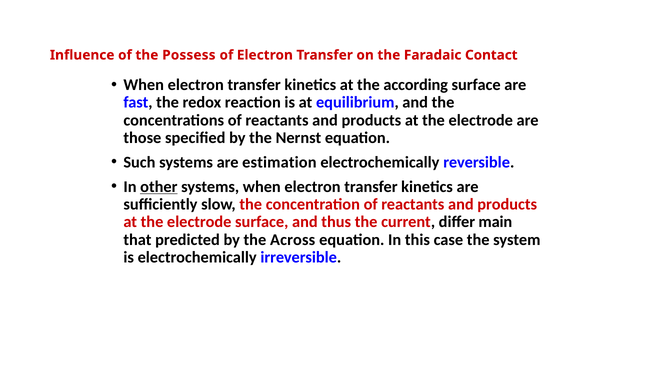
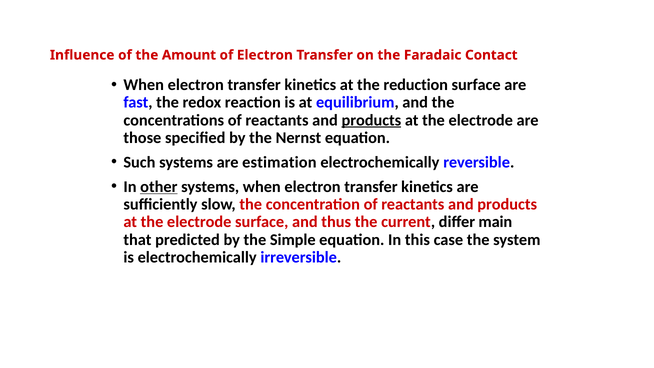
Possess: Possess -> Amount
according: according -> reduction
products at (371, 120) underline: none -> present
Across: Across -> Simple
